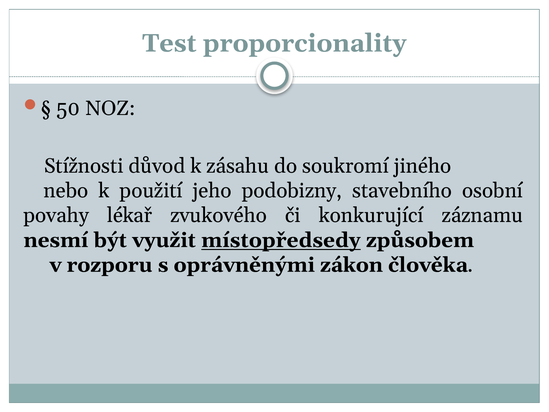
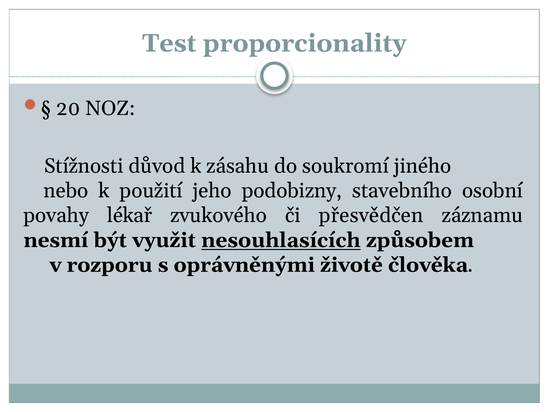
50: 50 -> 20
konkurující: konkurující -> přesvědčen
místopředsedy: místopředsedy -> nesouhlasících
zákon: zákon -> životě
